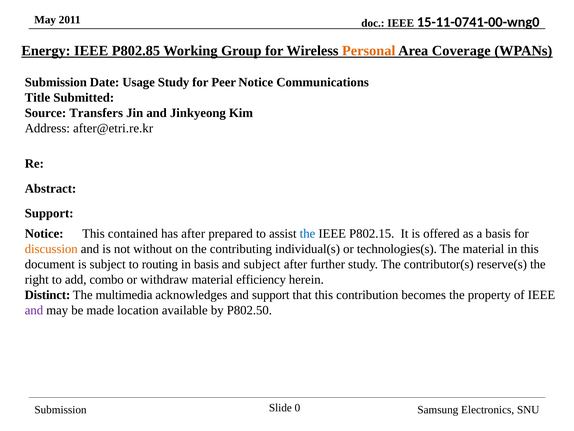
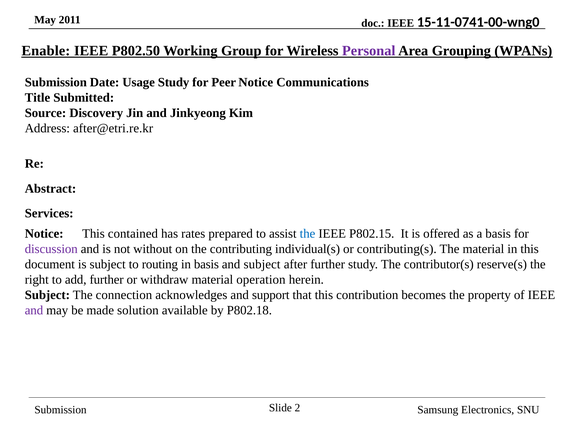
Energy: Energy -> Enable
P802.85: P802.85 -> P802.50
Personal colour: orange -> purple
Coverage: Coverage -> Grouping
Transfers: Transfers -> Discovery
Support at (49, 213): Support -> Services
has after: after -> rates
discussion colour: orange -> purple
technologies(s: technologies(s -> contributing(s
add combo: combo -> further
efficiency: efficiency -> operation
Distinct at (47, 294): Distinct -> Subject
multimedia: multimedia -> connection
location: location -> solution
P802.50: P802.50 -> P802.18
0: 0 -> 2
